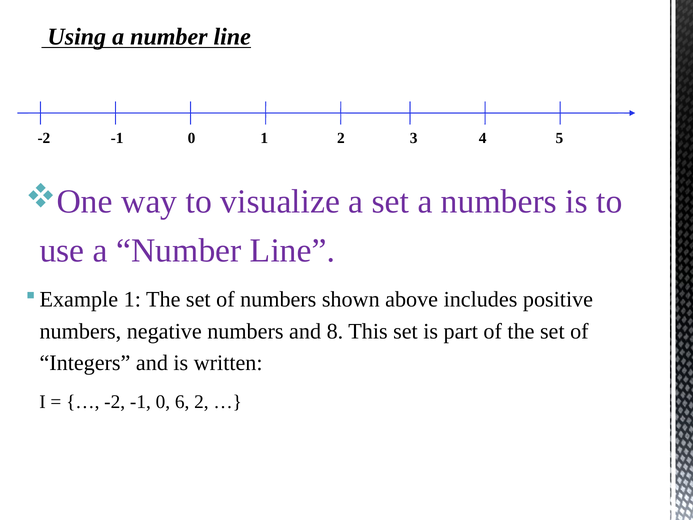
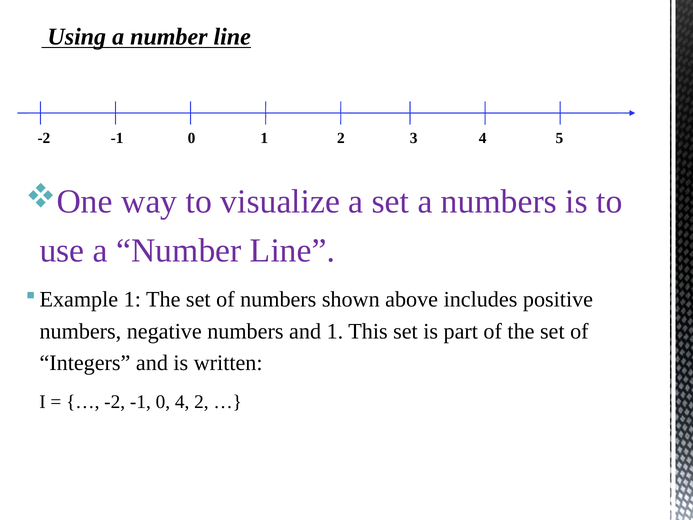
and 8: 8 -> 1
0 6: 6 -> 4
